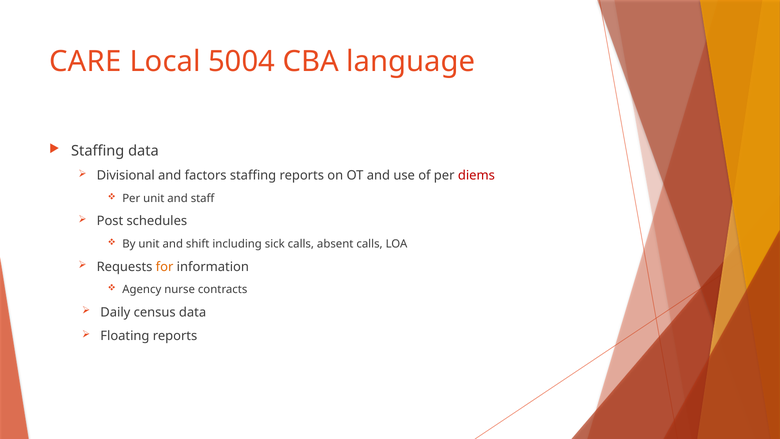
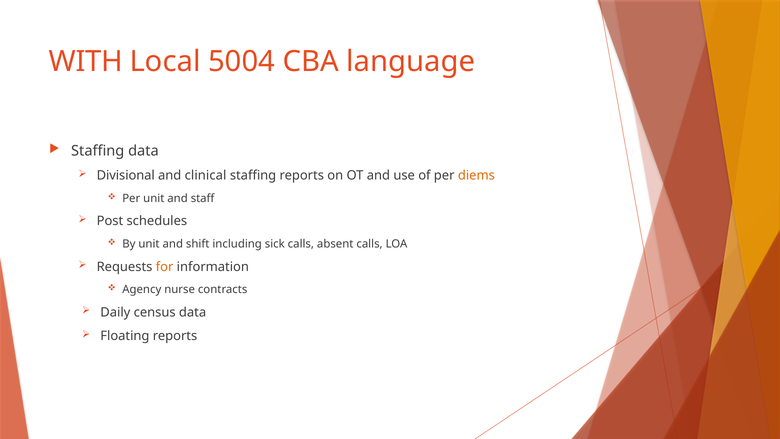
CARE: CARE -> WITH
factors: factors -> clinical
diems colour: red -> orange
